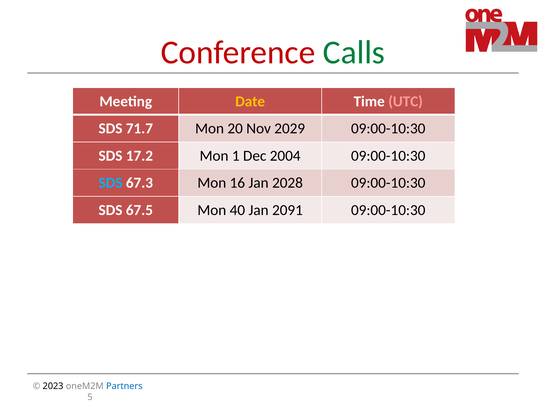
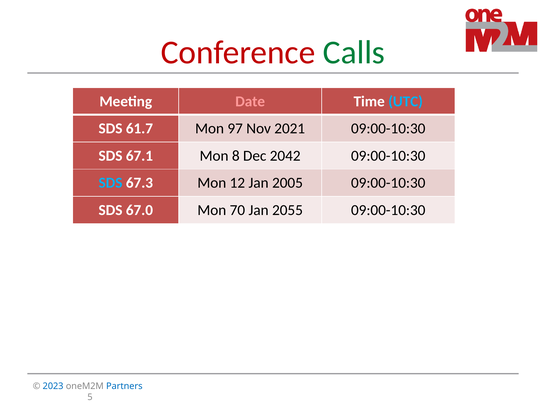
Date colour: yellow -> pink
UTC colour: pink -> light blue
71.7: 71.7 -> 61.7
20: 20 -> 97
2029: 2029 -> 2021
17.2: 17.2 -> 67.1
1: 1 -> 8
2004: 2004 -> 2042
16: 16 -> 12
2028: 2028 -> 2005
67.5: 67.5 -> 67.0
40: 40 -> 70
2091: 2091 -> 2055
2023 colour: black -> blue
